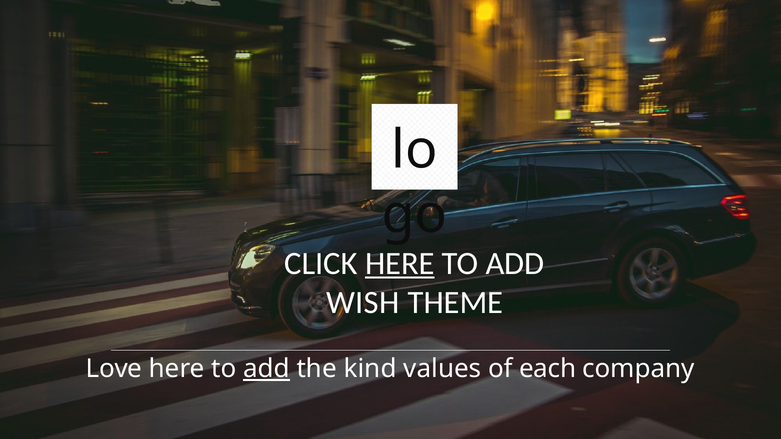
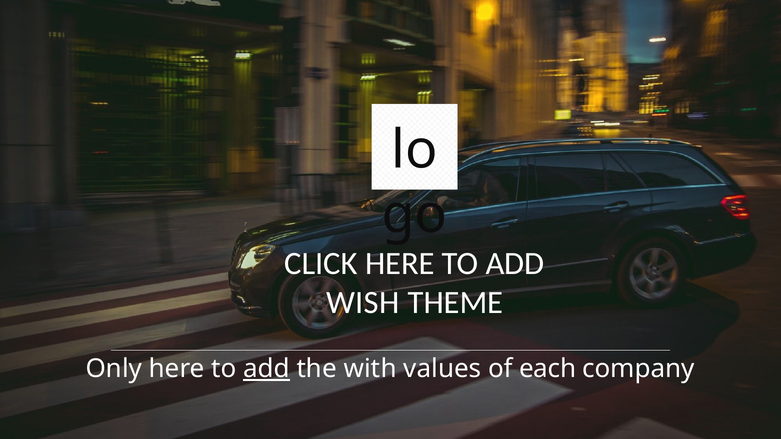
HERE at (400, 264) underline: present -> none
Love: Love -> Only
kind: kind -> with
